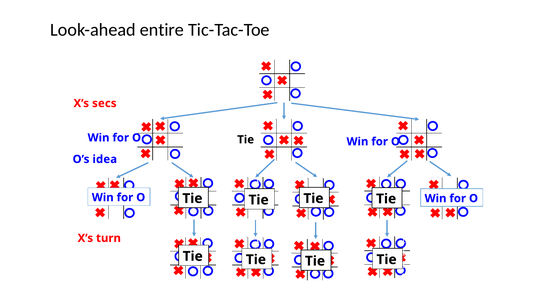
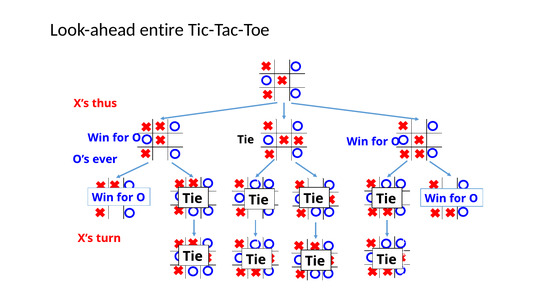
secs: secs -> thus
idea: idea -> ever
